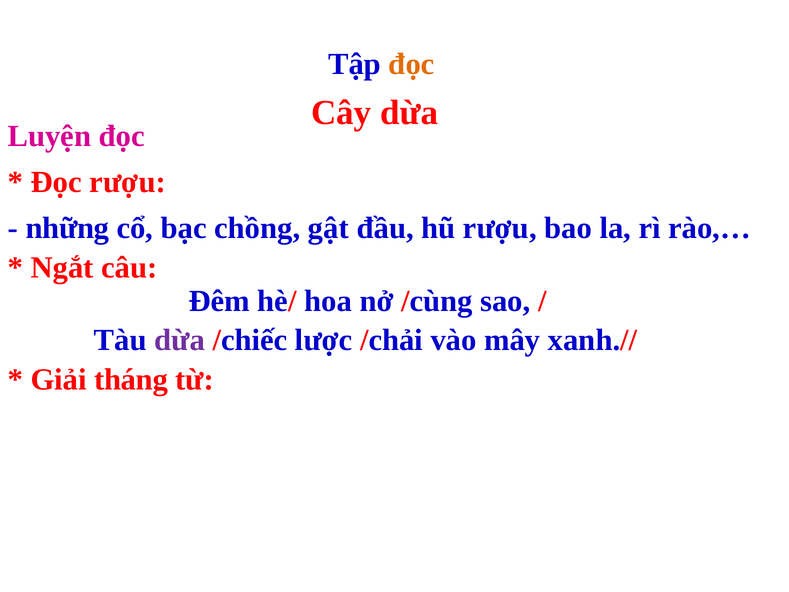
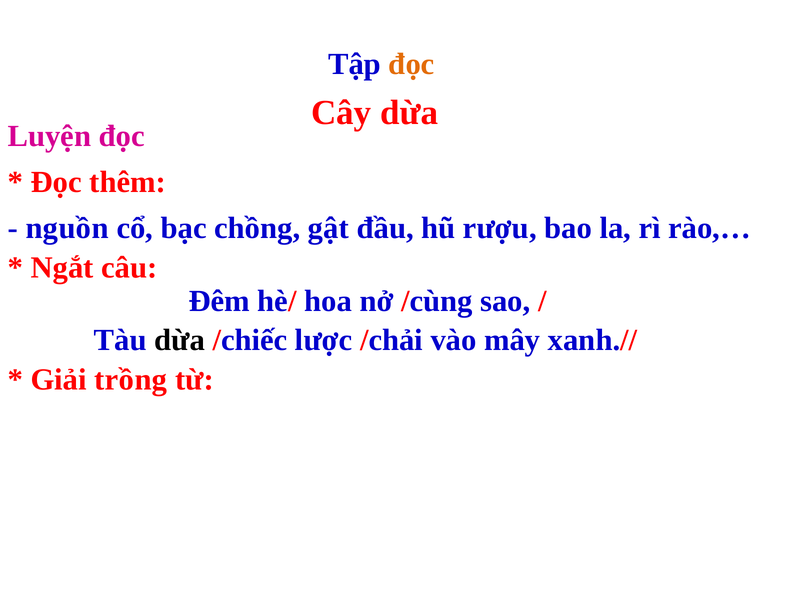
Đọc rượu: rượu -> thêm
những: những -> nguồn
dừa at (180, 340) colour: purple -> black
tháng: tháng -> trồng
